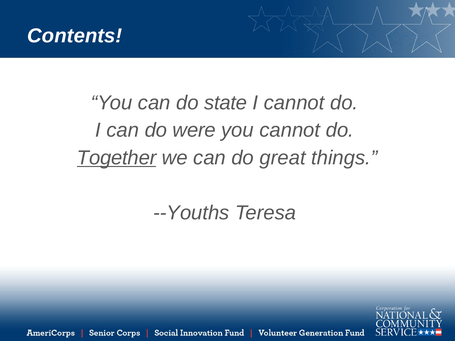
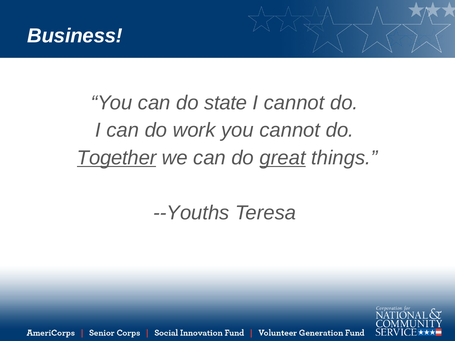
Contents: Contents -> Business
were: were -> work
great underline: none -> present
